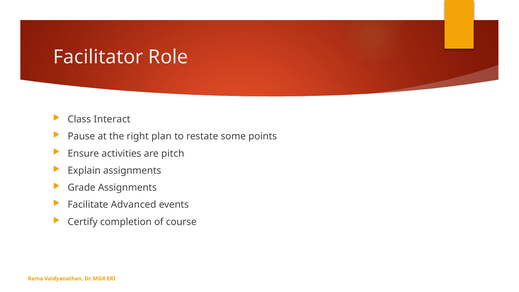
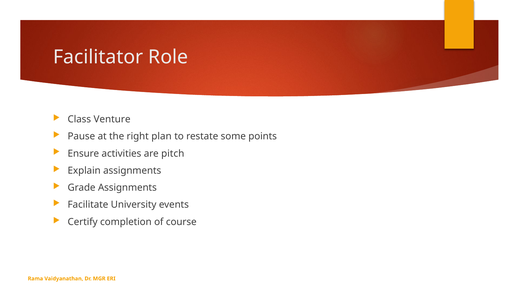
Interact: Interact -> Venture
Advanced: Advanced -> University
